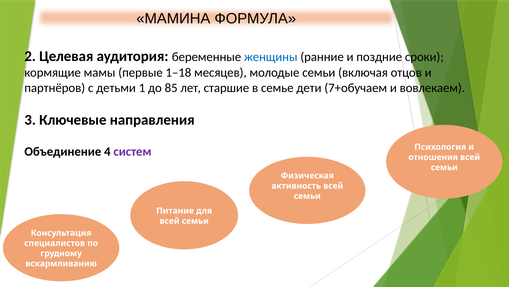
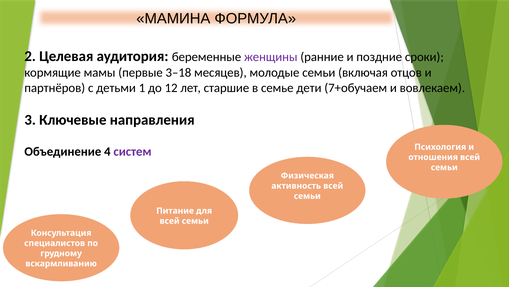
женщины colour: blue -> purple
1–18: 1–18 -> 3–18
85: 85 -> 12
